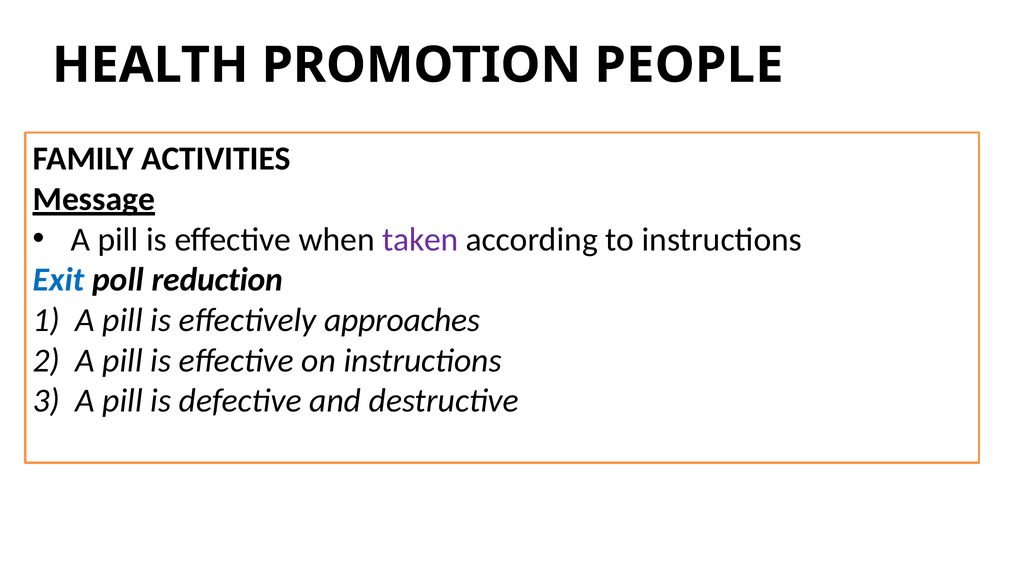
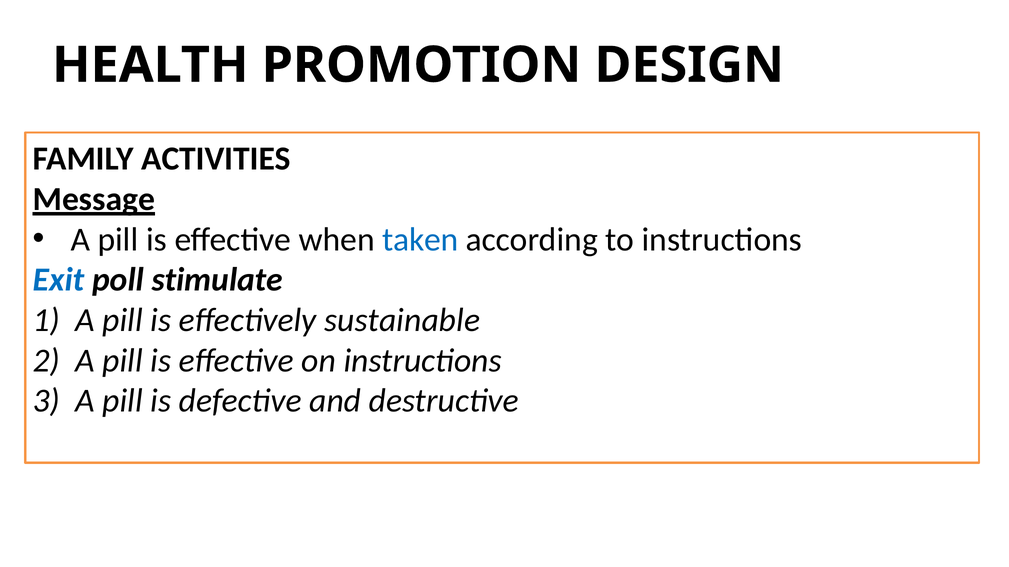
PEOPLE: PEOPLE -> DESIGN
taken colour: purple -> blue
reduction: reduction -> stimulate
approaches: approaches -> sustainable
